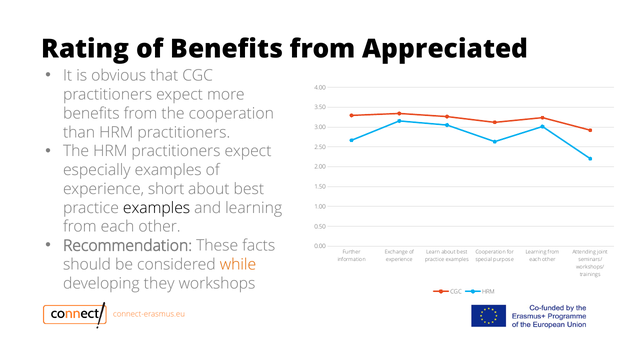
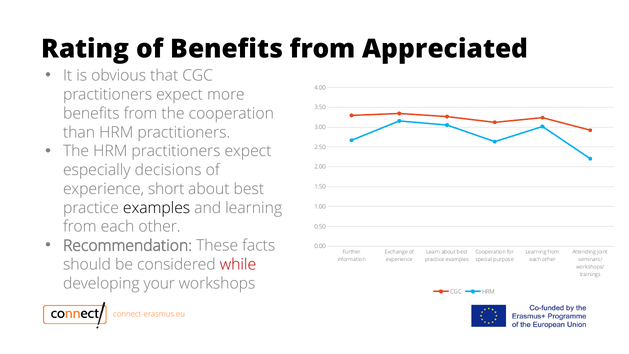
especially examples: examples -> decisions
while colour: orange -> red
they: they -> your
